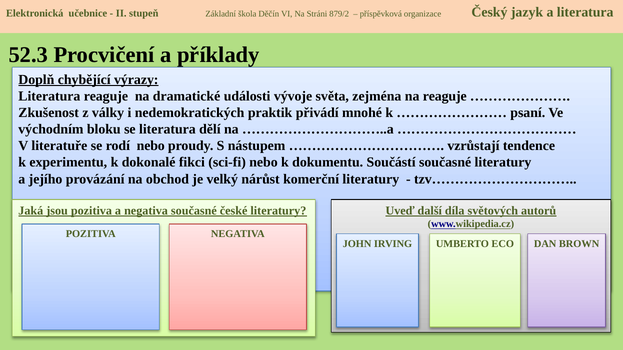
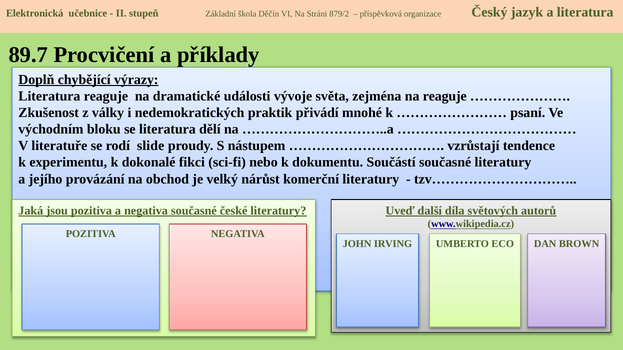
52.3: 52.3 -> 89.7
rodí nebo: nebo -> slide
